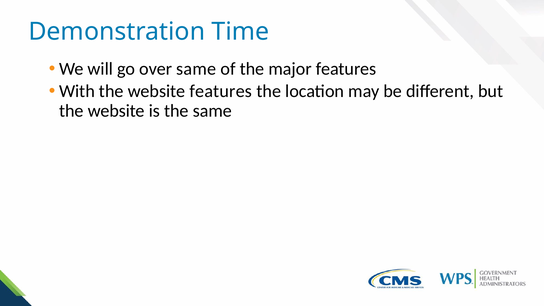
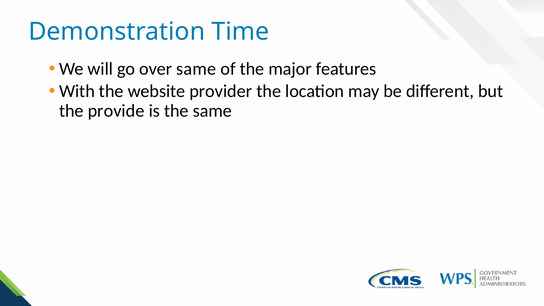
website features: features -> provider
website at (116, 111): website -> provide
